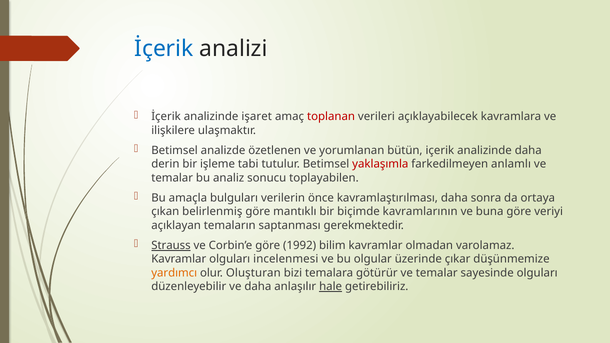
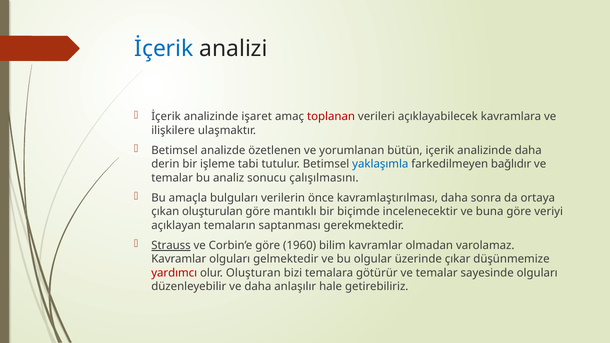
yaklaşımla colour: red -> blue
anlamlı: anlamlı -> bağlıdır
toplayabilen: toplayabilen -> çalışılmasını
belirlenmiş: belirlenmiş -> oluşturulan
kavramlarının: kavramlarının -> incelenecektir
1992: 1992 -> 1960
incelenmesi: incelenmesi -> gelmektedir
yardımcı colour: orange -> red
hale underline: present -> none
